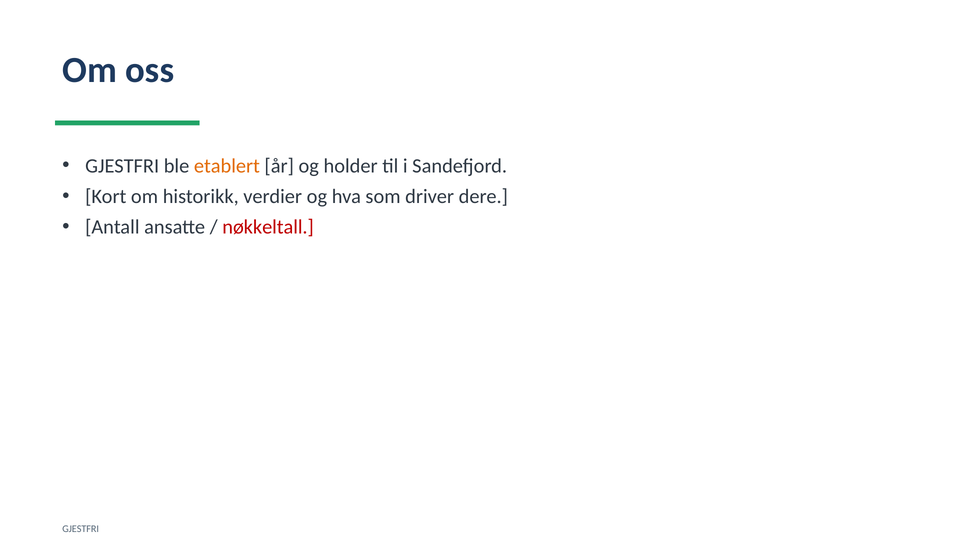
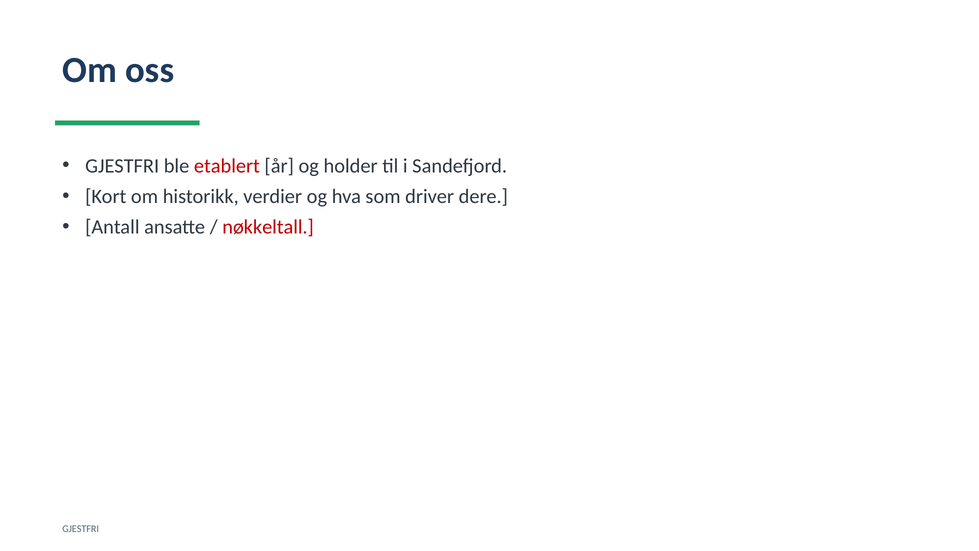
etablert colour: orange -> red
